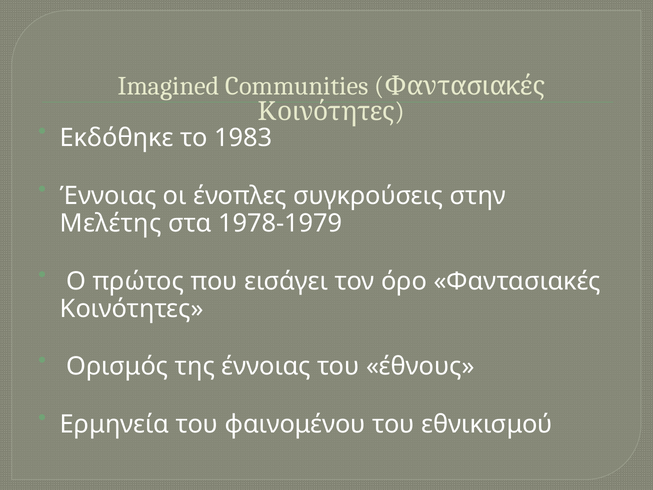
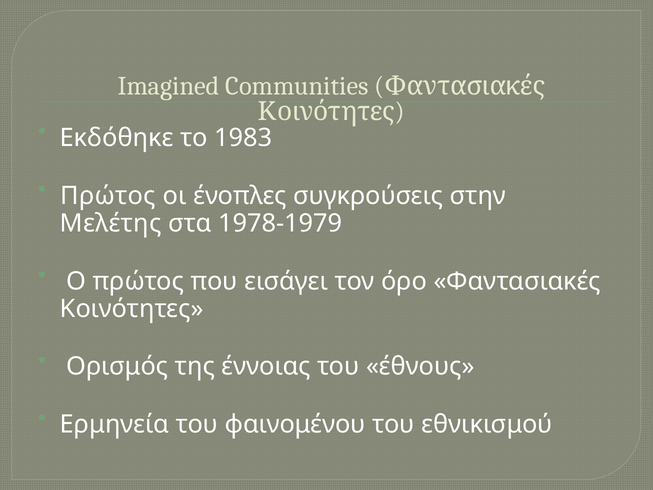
Έννοιας at (108, 196): Έννοιας -> Πρώτος
